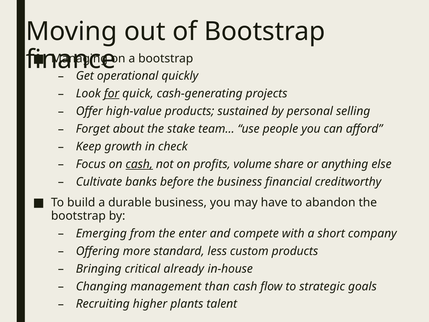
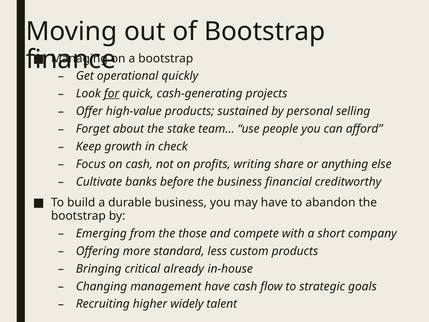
cash at (139, 164) underline: present -> none
volume: volume -> writing
enter: enter -> those
management than: than -> have
plants: plants -> widely
